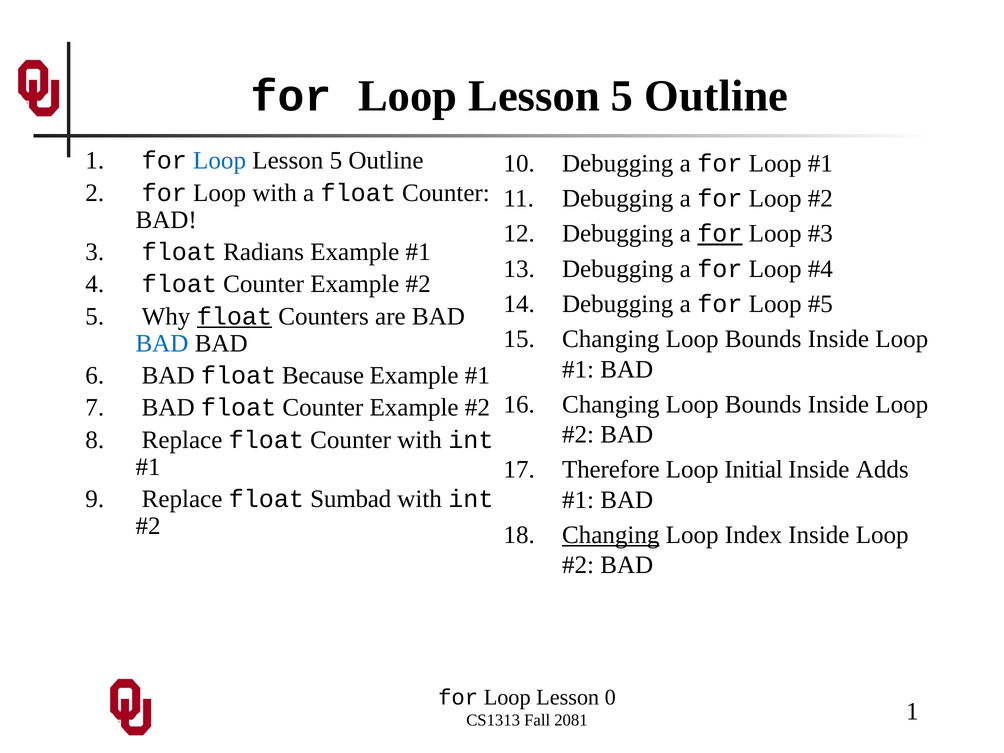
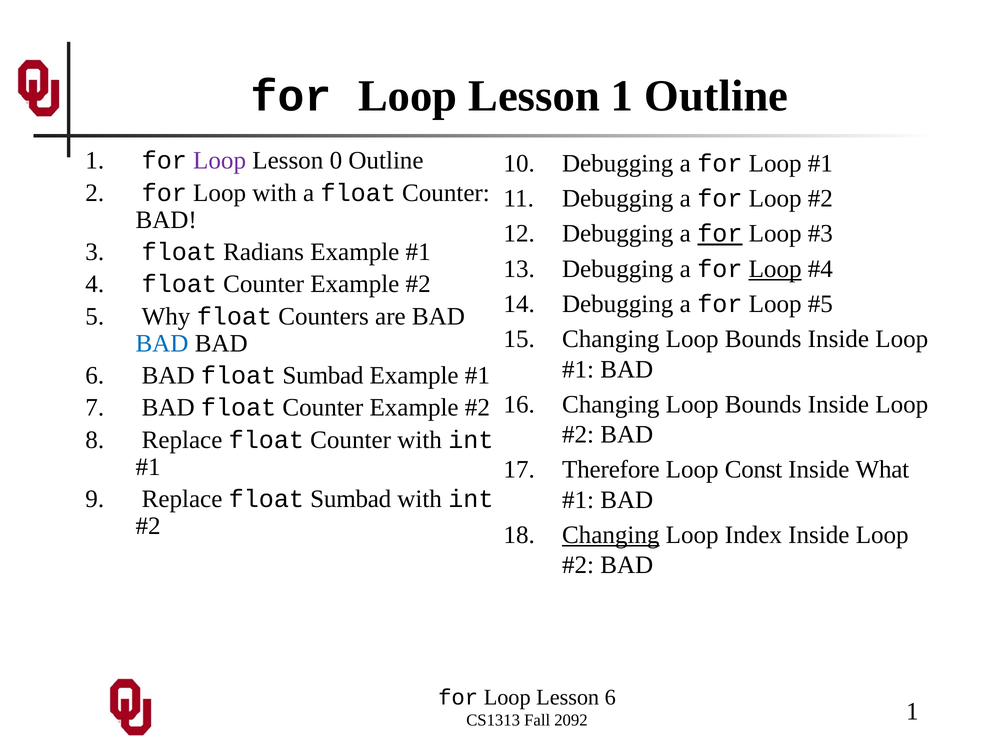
5 at (622, 96): 5 -> 1
Loop at (220, 161) colour: blue -> purple
5 at (336, 161): 5 -> 0
Loop at (775, 269) underline: none -> present
float at (234, 316) underline: present -> none
BAD float Because: Because -> Sumbad
Initial: Initial -> Const
Adds: Adds -> What
Lesson 0: 0 -> 6
2081: 2081 -> 2092
